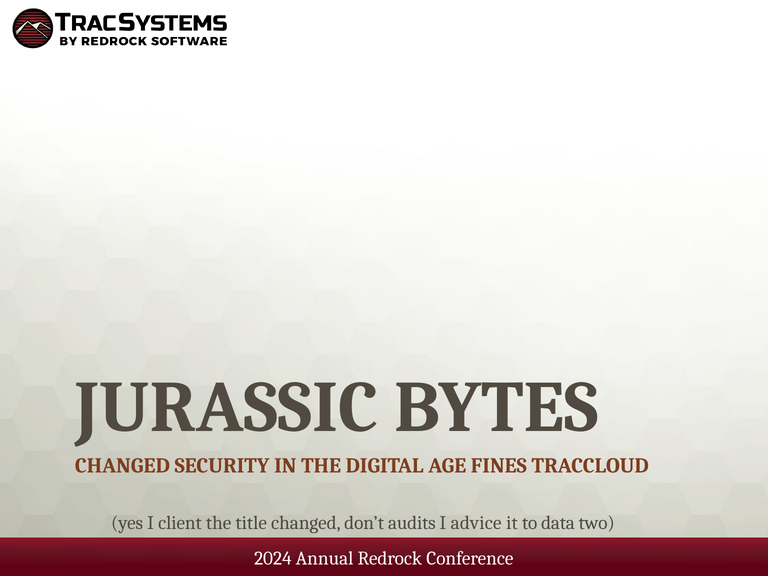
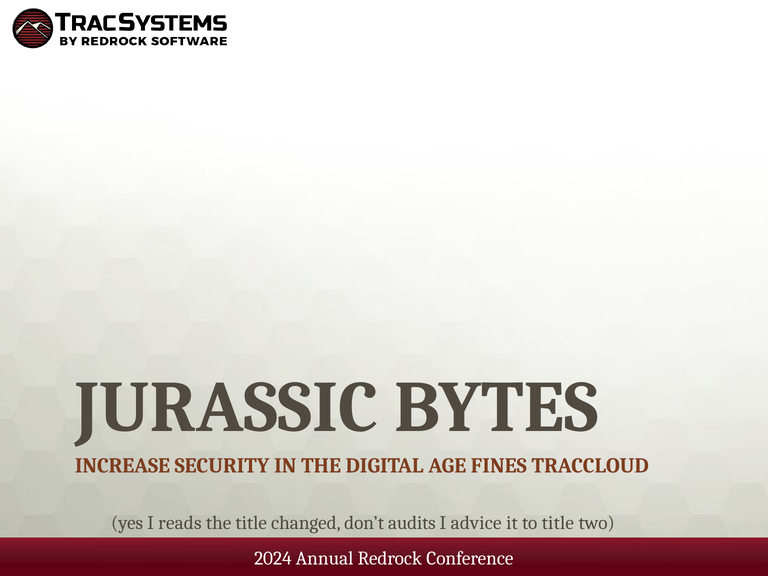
CHANGED at (122, 465): CHANGED -> INCREASE
client: client -> reads
to data: data -> title
